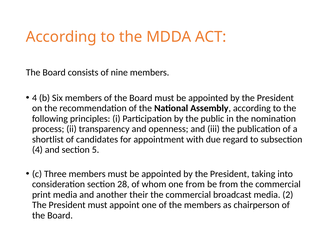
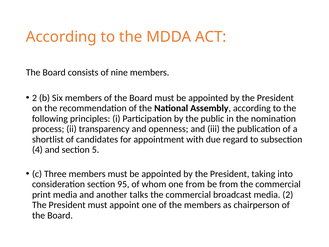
4 at (34, 98): 4 -> 2
28: 28 -> 95
their: their -> talks
